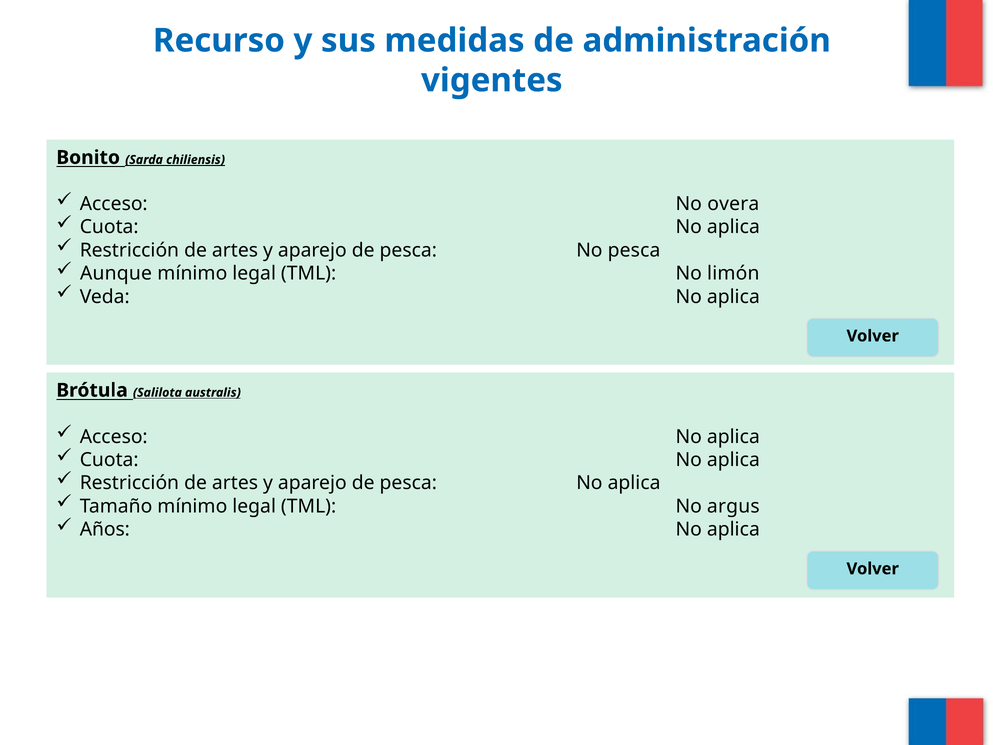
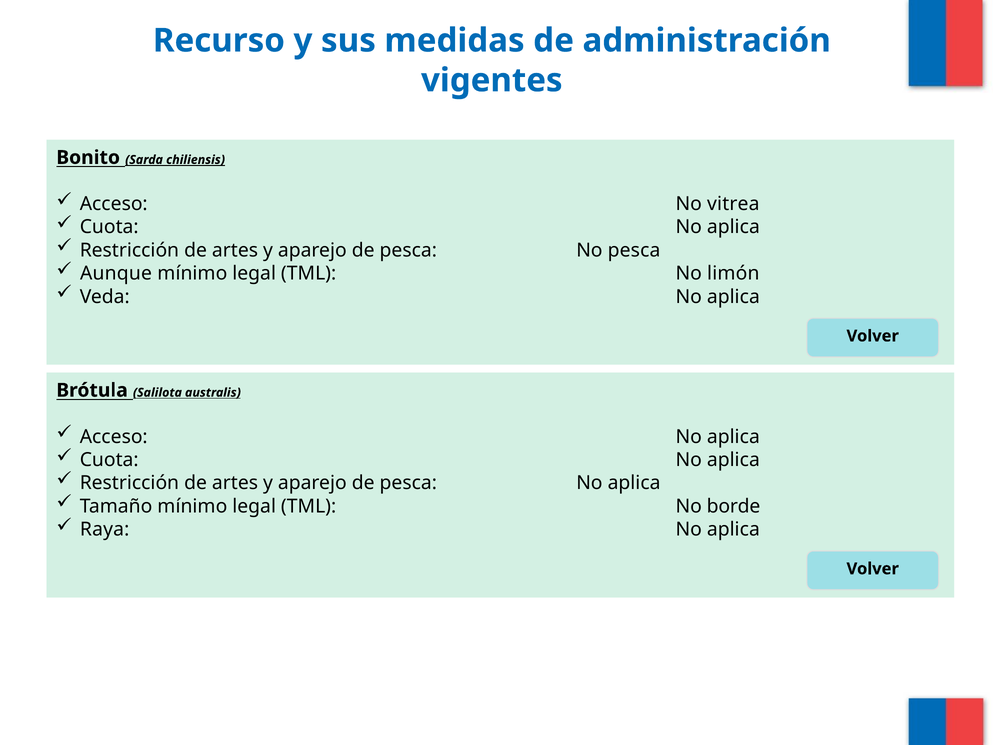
overa: overa -> vitrea
argus: argus -> borde
Años: Años -> Raya
